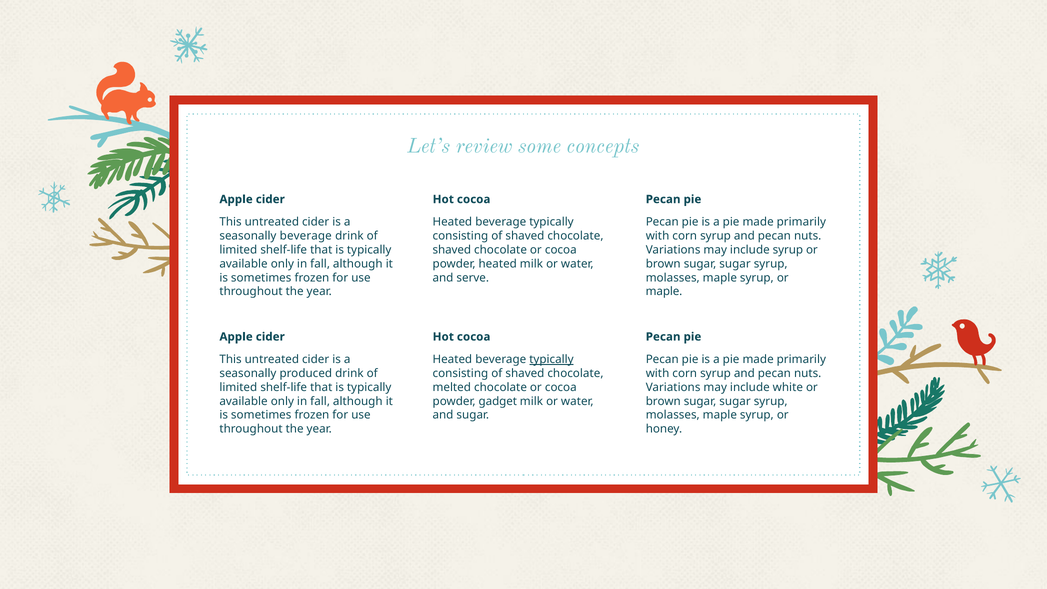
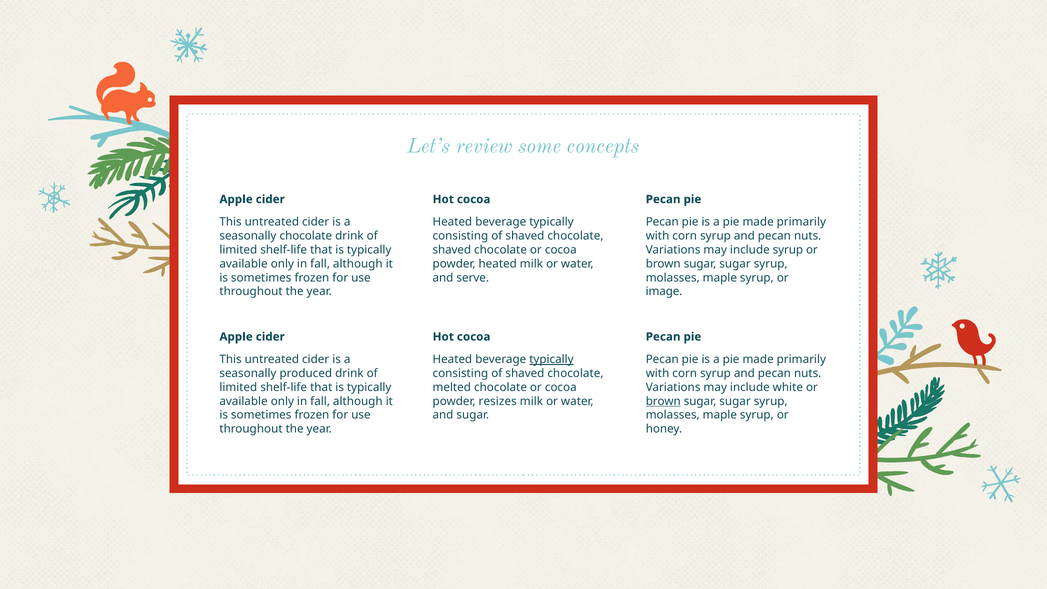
seasonally beverage: beverage -> chocolate
maple at (664, 292): maple -> image
gadget: gadget -> resizes
brown at (663, 401) underline: none -> present
